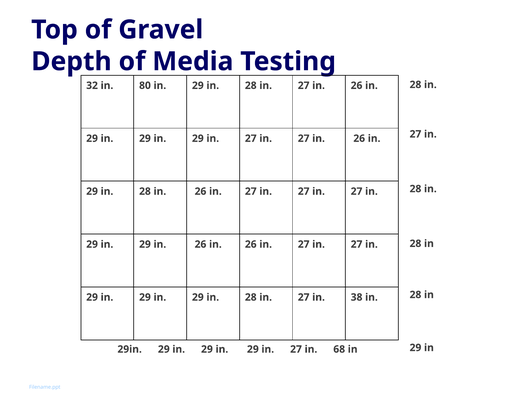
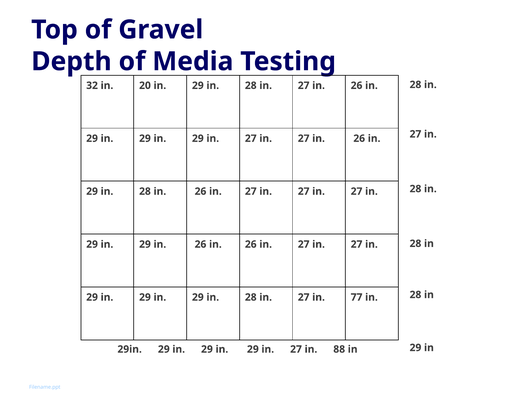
80: 80 -> 20
38: 38 -> 77
68: 68 -> 88
